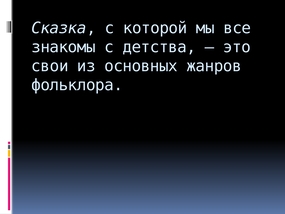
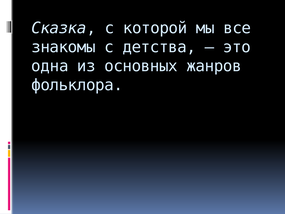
свои: свои -> одна
